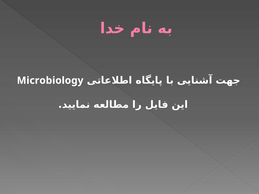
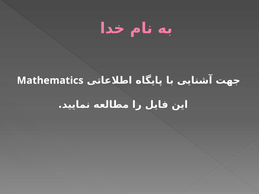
Microbiology: Microbiology -> Mathematics
